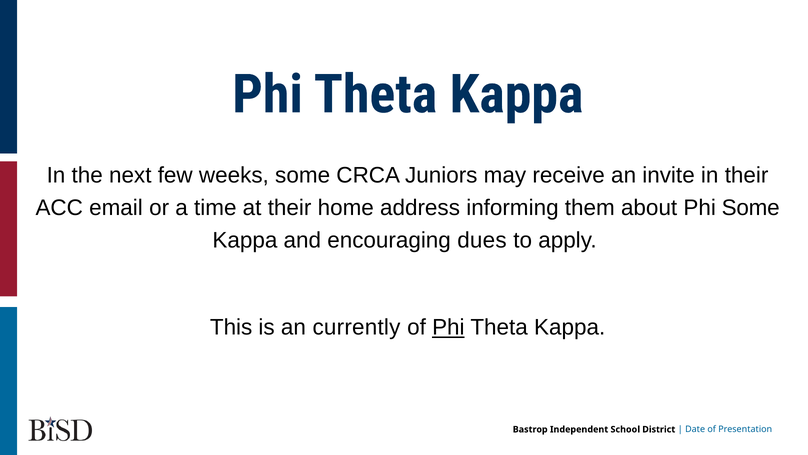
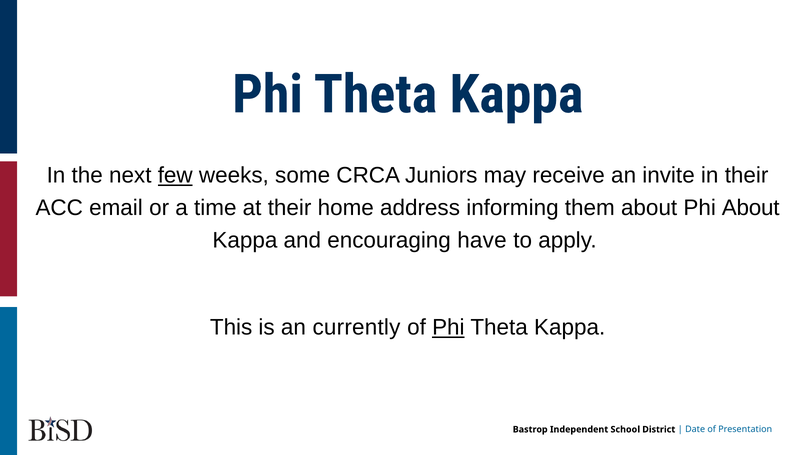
few underline: none -> present
Phi Some: Some -> About
dues: dues -> have
